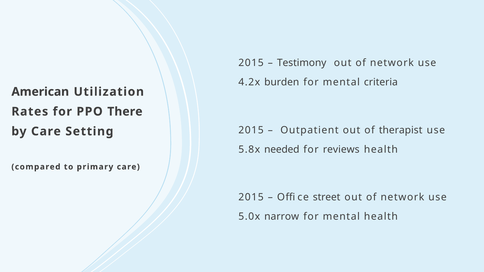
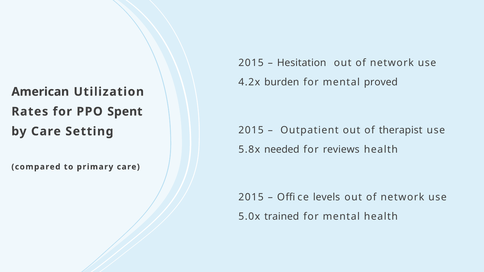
Testimony: Testimony -> Hesitation
criteria: criteria -> proved
There: There -> Spent
street: street -> levels
narrow: narrow -> trained
